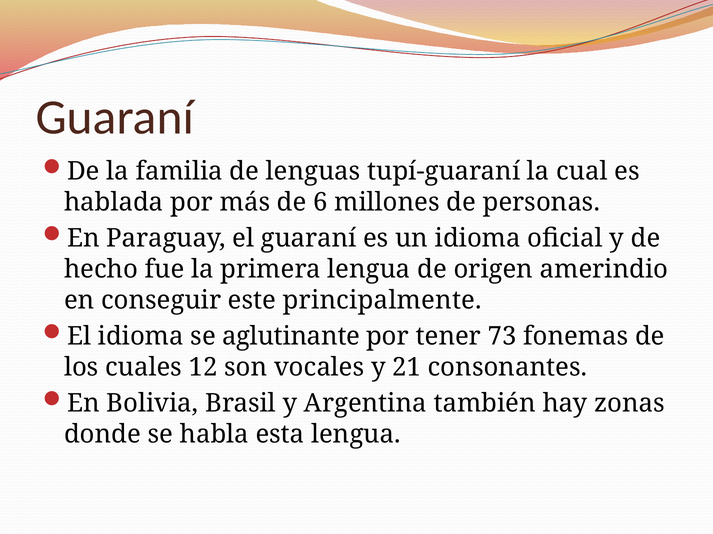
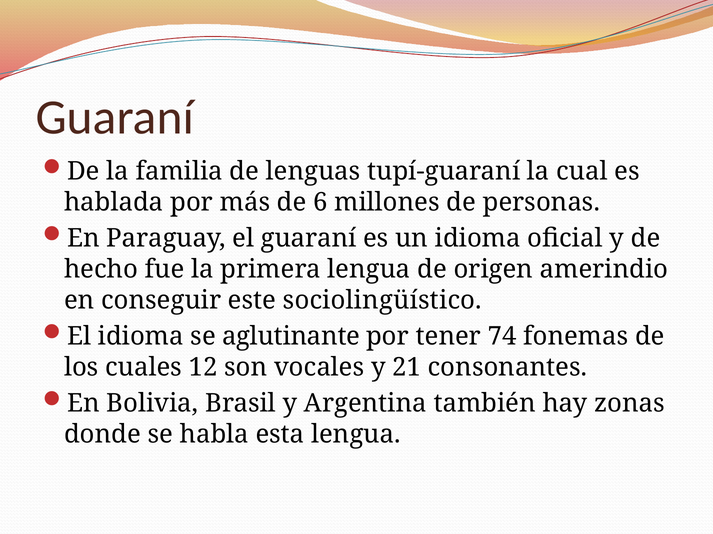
principalmente: principalmente -> sociolingüístico
73: 73 -> 74
